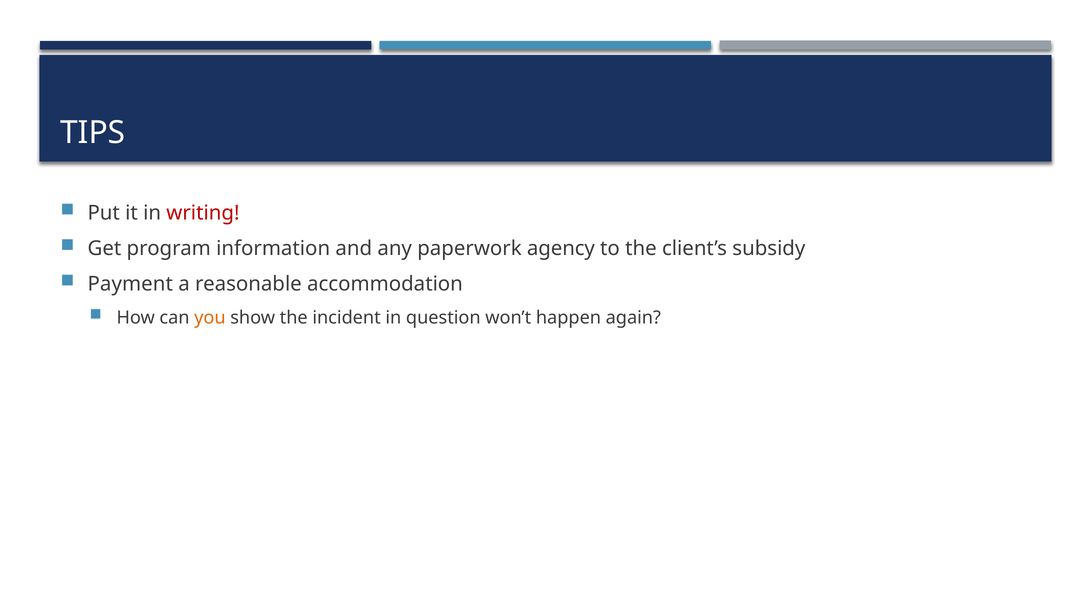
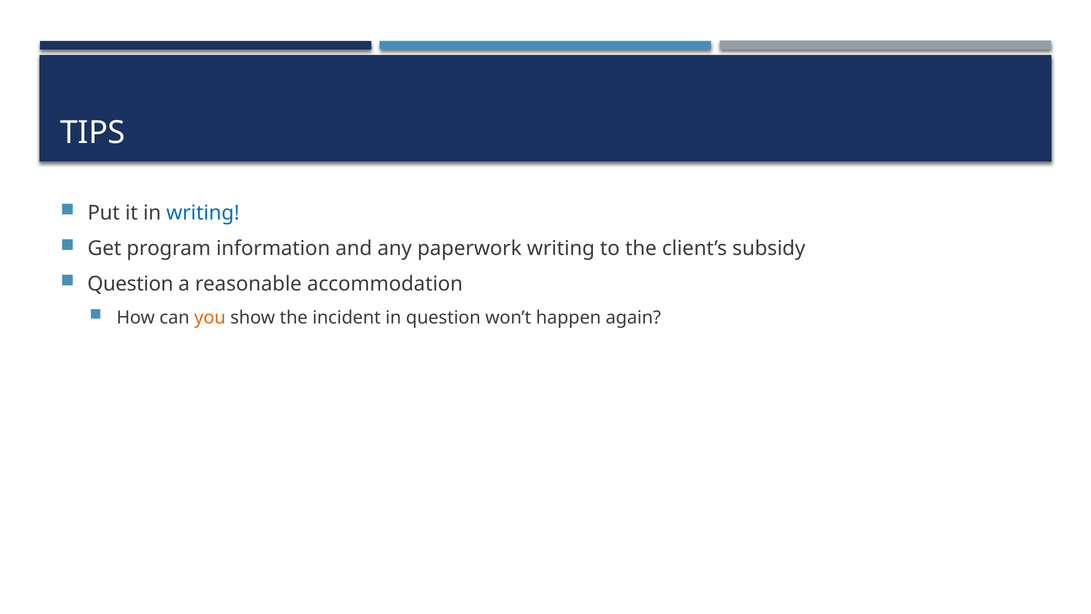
writing at (203, 213) colour: red -> blue
paperwork agency: agency -> writing
Payment at (130, 284): Payment -> Question
